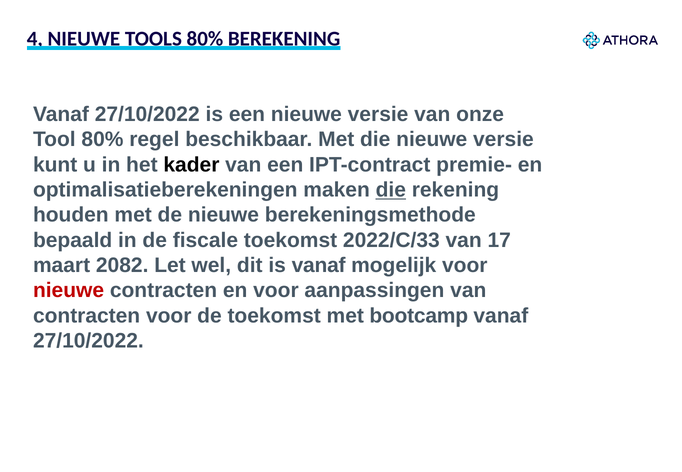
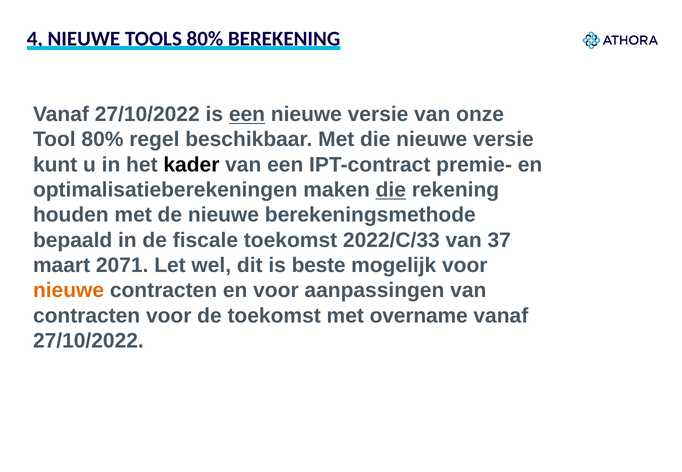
een at (247, 114) underline: none -> present
17: 17 -> 37
2082: 2082 -> 2071
is vanaf: vanaf -> beste
nieuwe at (69, 291) colour: red -> orange
bootcamp: bootcamp -> overname
